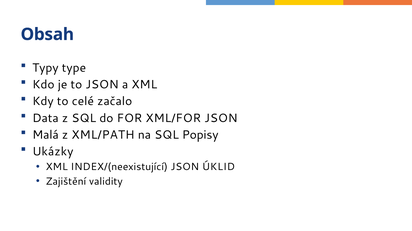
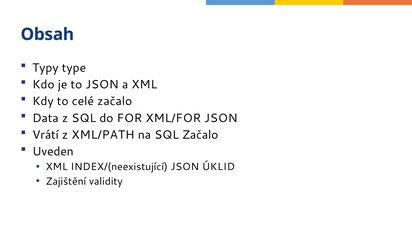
Malá: Malá -> Vrátí
SQL Popisy: Popisy -> Začalo
Ukázky: Ukázky -> Uveden
